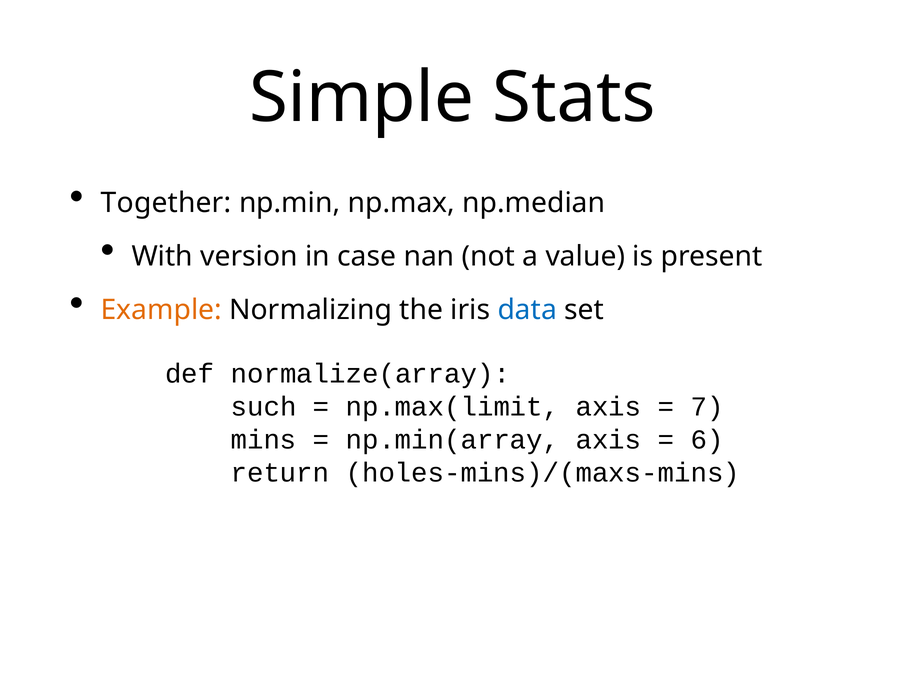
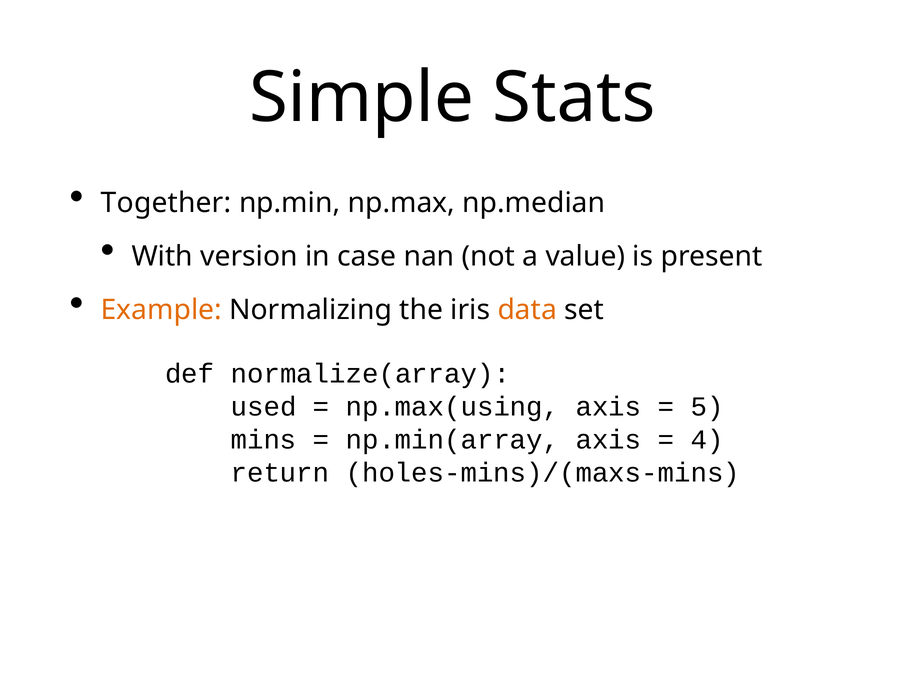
data colour: blue -> orange
such: such -> used
np.max(limit: np.max(limit -> np.max(using
7: 7 -> 5
6: 6 -> 4
